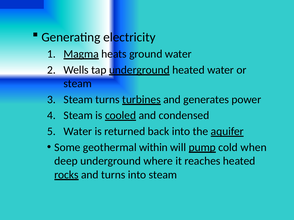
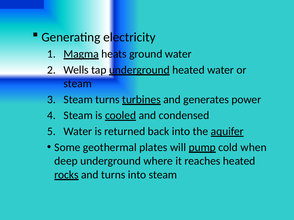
within: within -> plates
